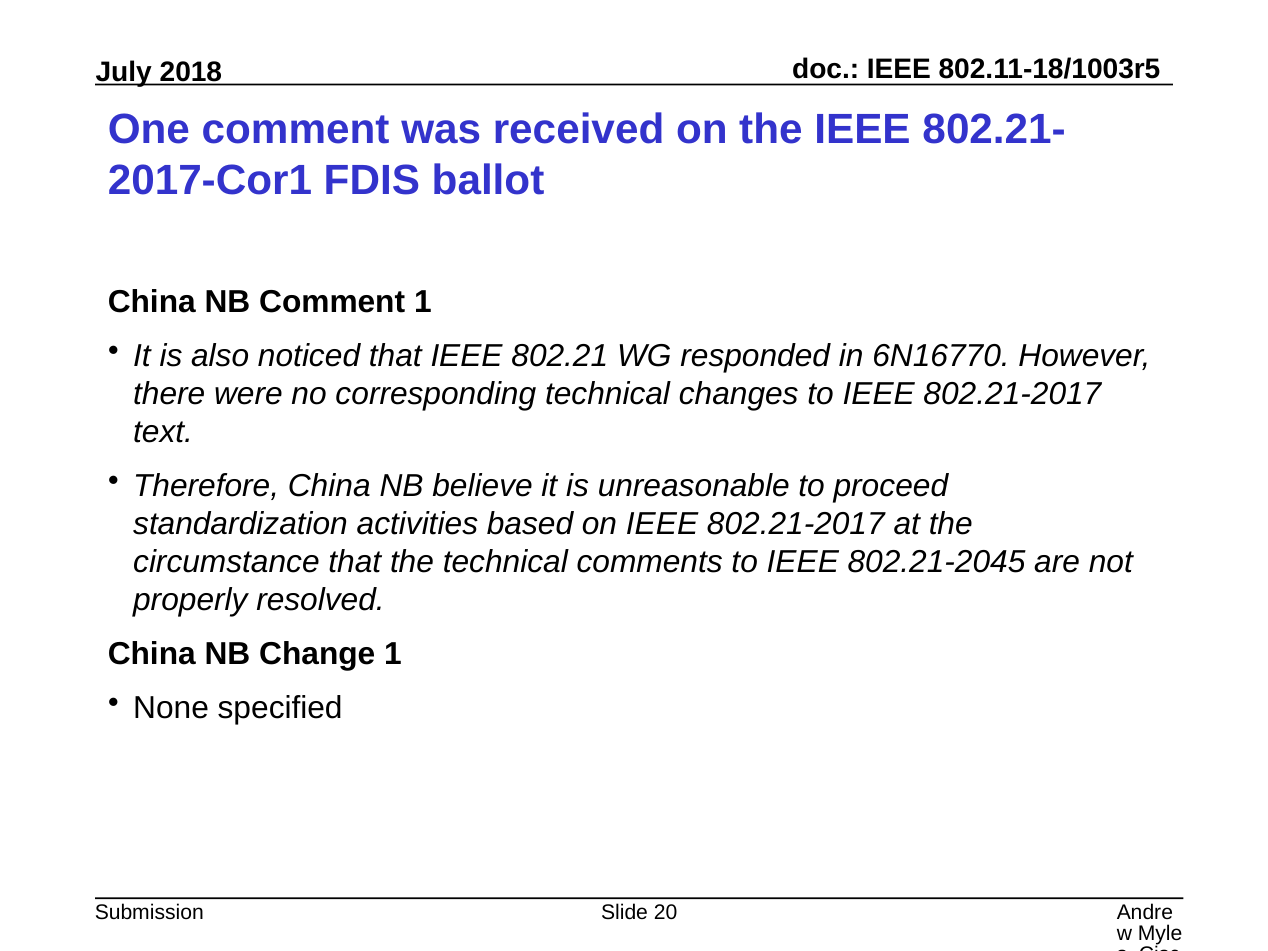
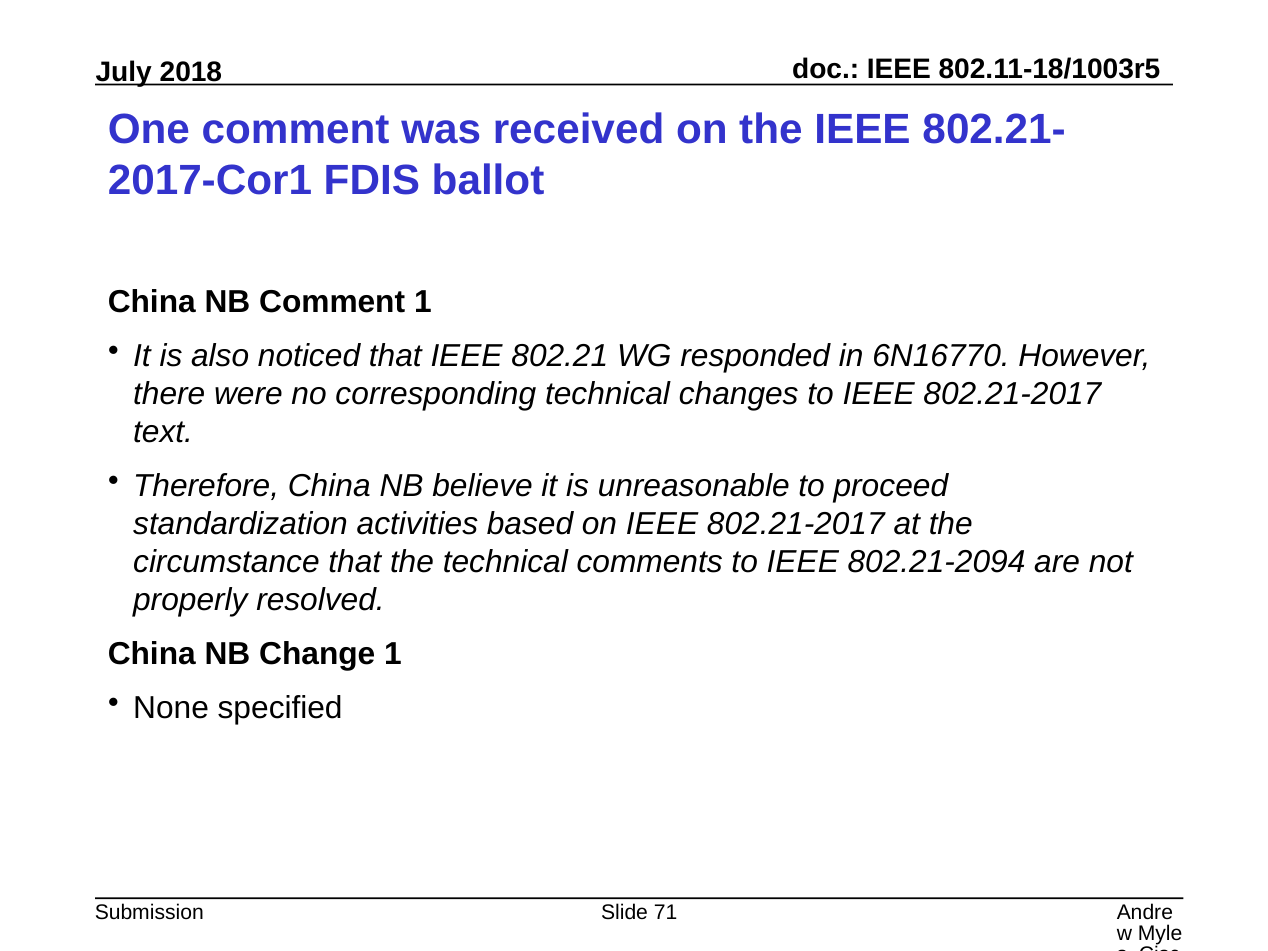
802.21-2045: 802.21-2045 -> 802.21-2094
20: 20 -> 71
